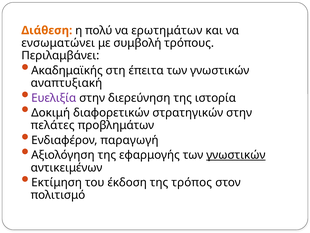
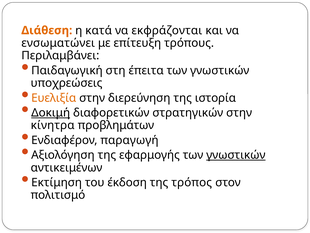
πολύ: πολύ -> κατά
ερωτημάτων: ερωτημάτων -> εκφράζονται
συμβολή: συμβολή -> επίτευξη
Ακαδημαϊκής: Ακαδημαϊκής -> Παιδαγωγική
αναπτυξιακή: αναπτυξιακή -> υποχρεώσεις
Ευελιξία colour: purple -> orange
Δοκιμή underline: none -> present
πελάτες: πελάτες -> κίνητρα
